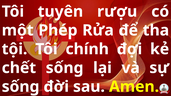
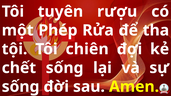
chính: chính -> chiên
